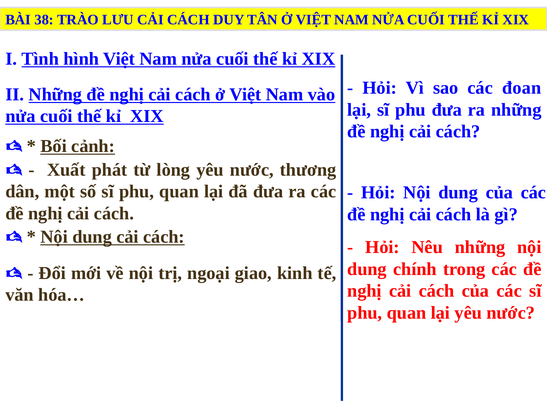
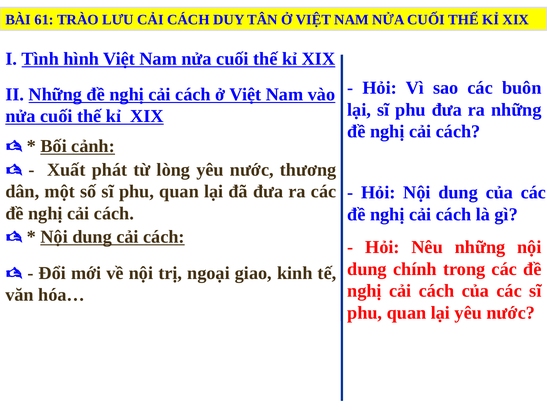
38: 38 -> 61
đoan: đoan -> buôn
